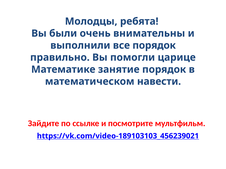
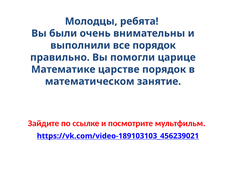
занятие: занятие -> царстве
навести: навести -> занятие
